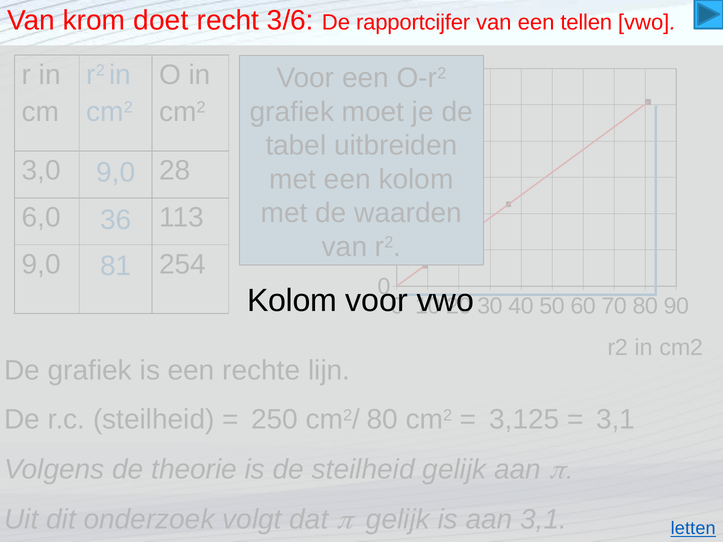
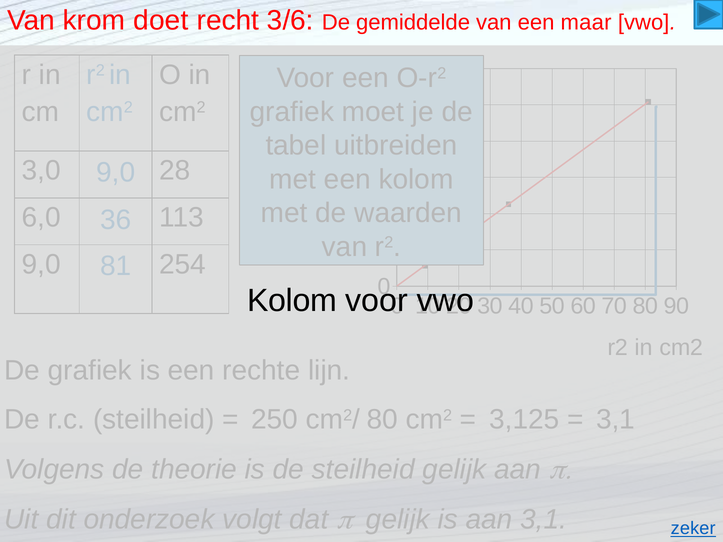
rapportcijfer: rapportcijfer -> gemiddelde
tellen: tellen -> maar
letten: letten -> zeker
